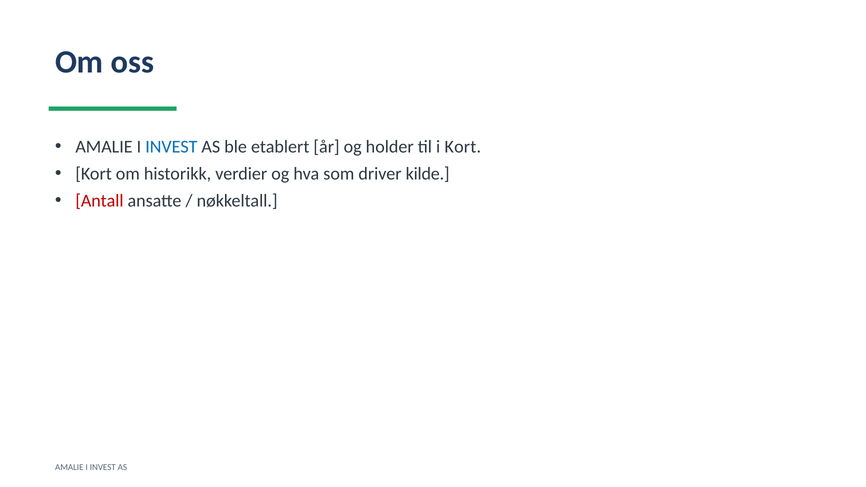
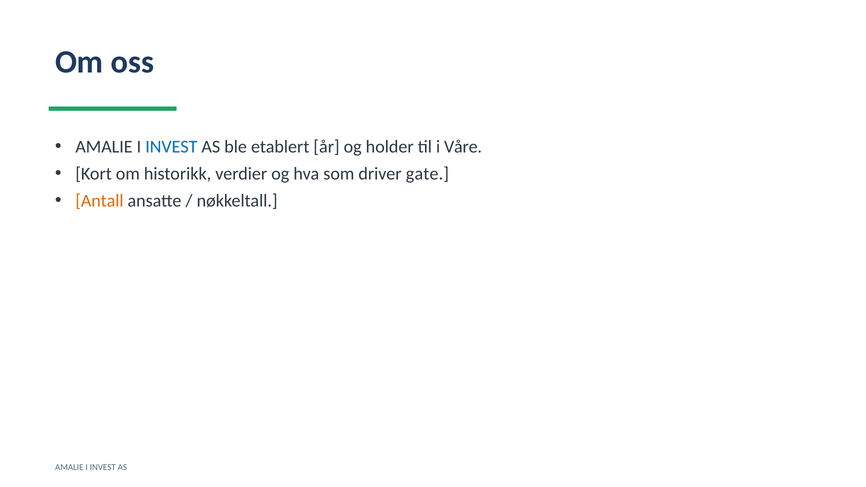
i Kort: Kort -> Våre
kilde: kilde -> gate
Antall colour: red -> orange
